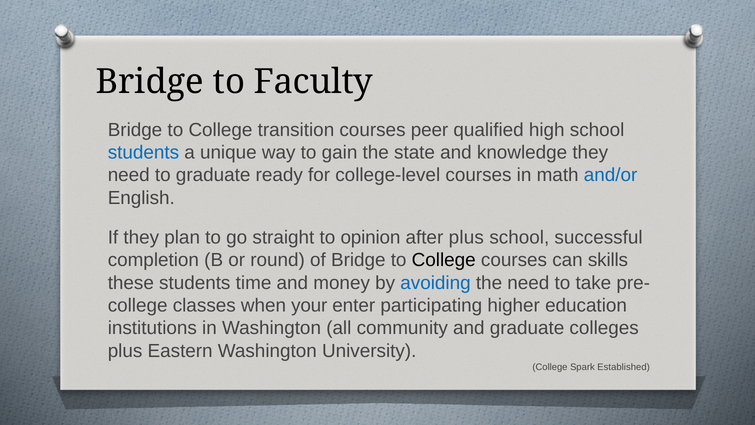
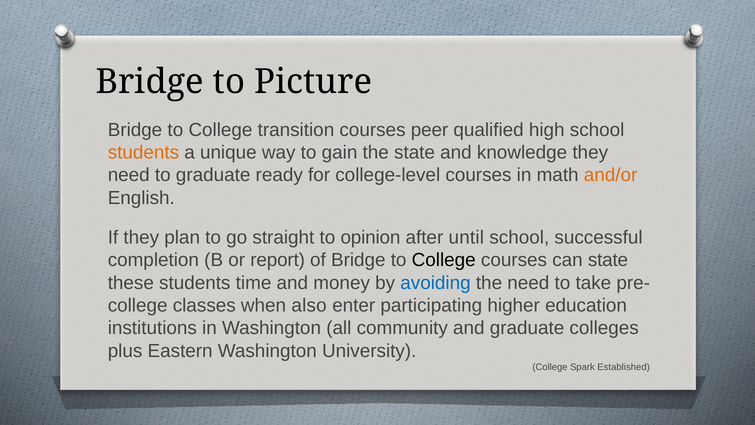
Faculty: Faculty -> Picture
students at (143, 152) colour: blue -> orange
and/or colour: blue -> orange
after plus: plus -> until
round: round -> report
can skills: skills -> state
your: your -> also
